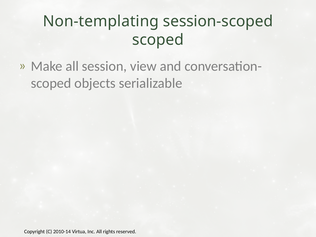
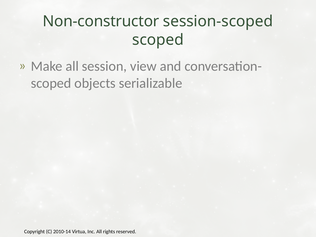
Non-templating: Non-templating -> Non-constructor
